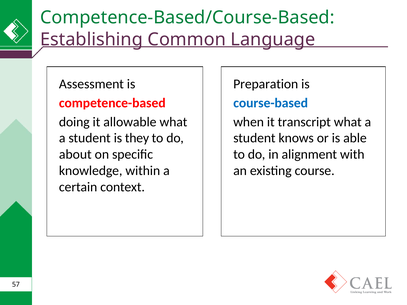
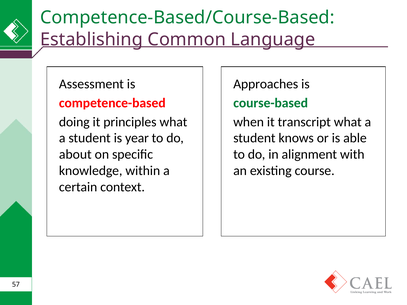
Preparation: Preparation -> Approaches
course-based colour: blue -> green
allowable: allowable -> principles
they: they -> year
